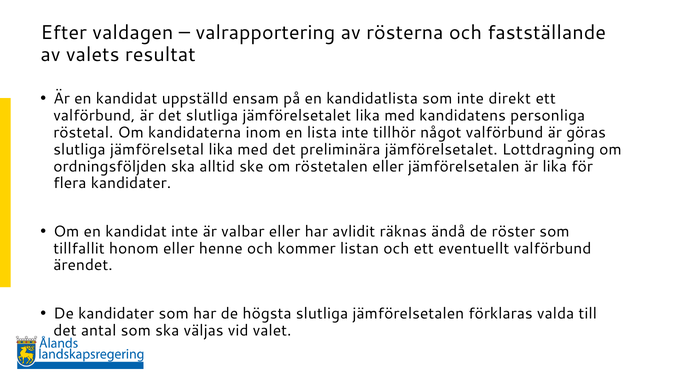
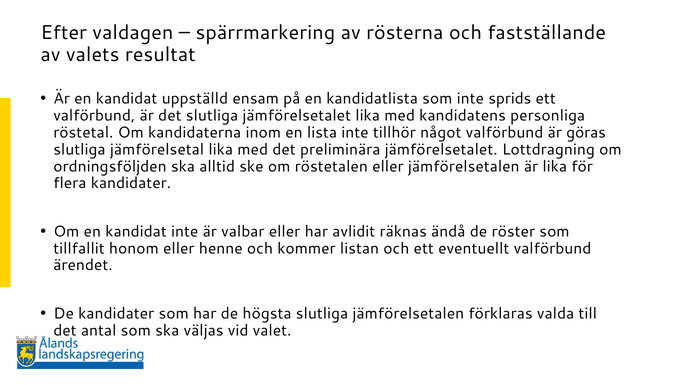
valrapportering: valrapportering -> spärrmarkering
direkt: direkt -> sprids
